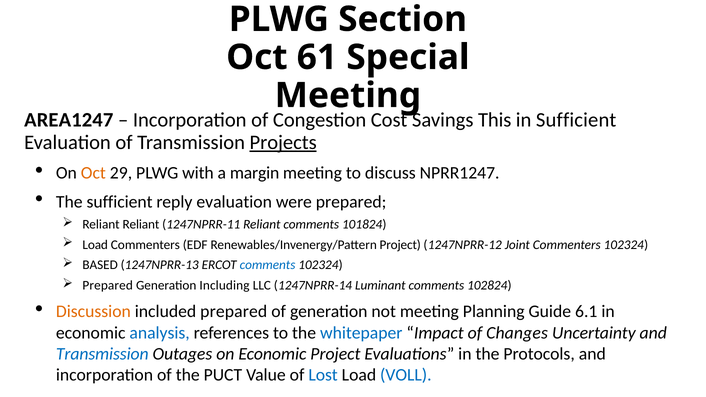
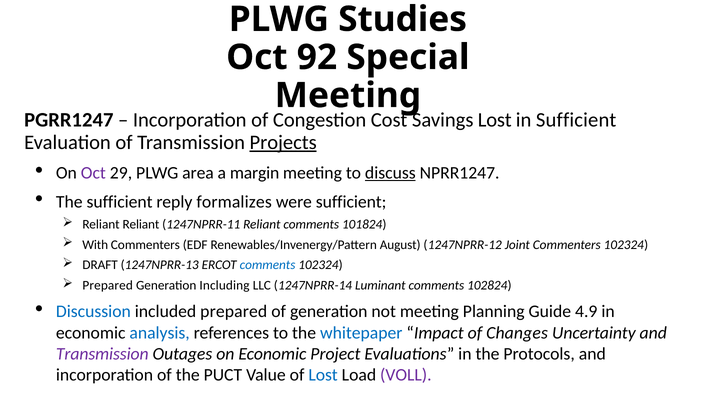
Section: Section -> Studies
61: 61 -> 92
AREA1247: AREA1247 -> PGRR1247
Savings This: This -> Lost
Oct at (93, 173) colour: orange -> purple
with: with -> area
discuss underline: none -> present
reply evaluation: evaluation -> formalizes
were prepared: prepared -> sufficient
Load at (95, 245): Load -> With
Renewables/Invenergy/Pattern Project: Project -> August
BASED: BASED -> DRAFT
Discussion colour: orange -> blue
6.1: 6.1 -> 4.9
Transmission at (102, 354) colour: blue -> purple
VOLL colour: blue -> purple
